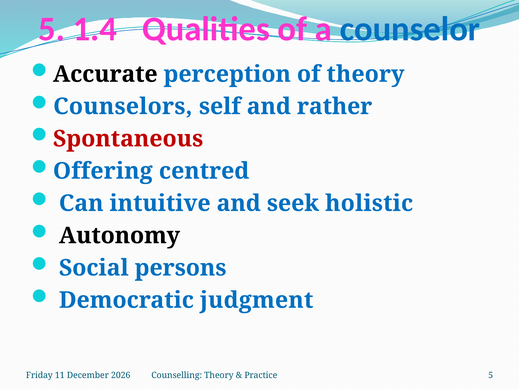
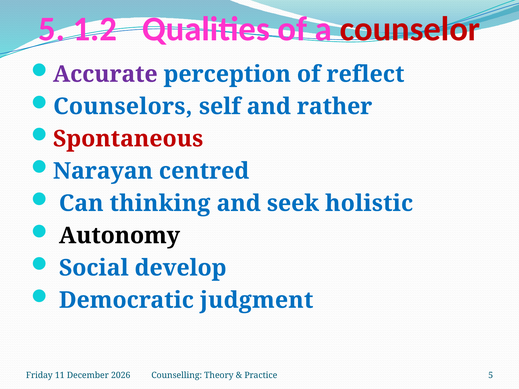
1.4: 1.4 -> 1.2
counselor colour: blue -> red
Accurate colour: black -> purple
of theory: theory -> reflect
Offering: Offering -> Narayan
intuitive: intuitive -> thinking
persons: persons -> develop
